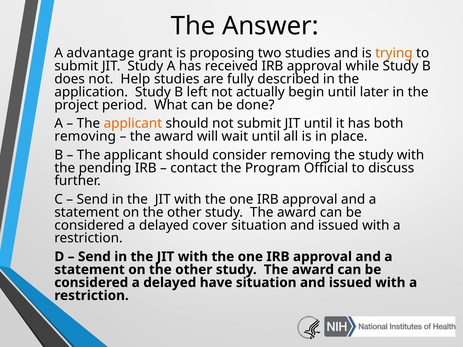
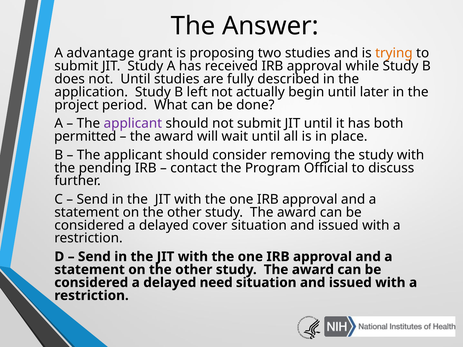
not Help: Help -> Until
applicant at (133, 124) colour: orange -> purple
removing at (85, 137): removing -> permitted
have: have -> need
